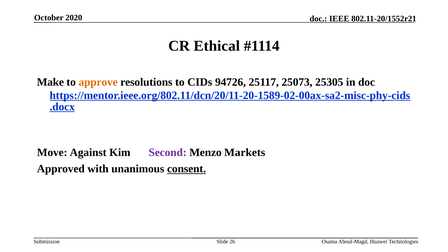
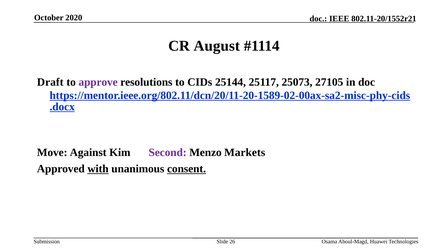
Ethical: Ethical -> August
Make: Make -> Draft
approve colour: orange -> purple
94726: 94726 -> 25144
25305: 25305 -> 27105
with underline: none -> present
